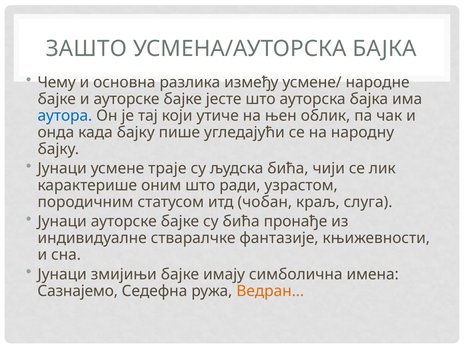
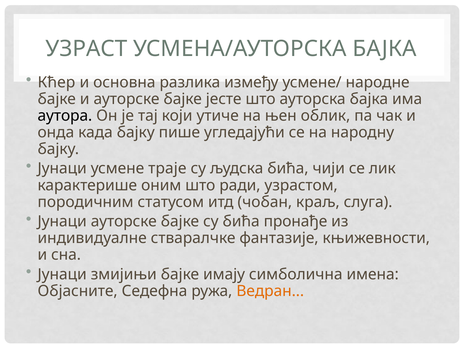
ЗАШТО: ЗАШТО -> УЗРАСТ
Чему: Чему -> Кћер
аутора colour: blue -> black
Сазнајемо: Сазнајемо -> Објасните
